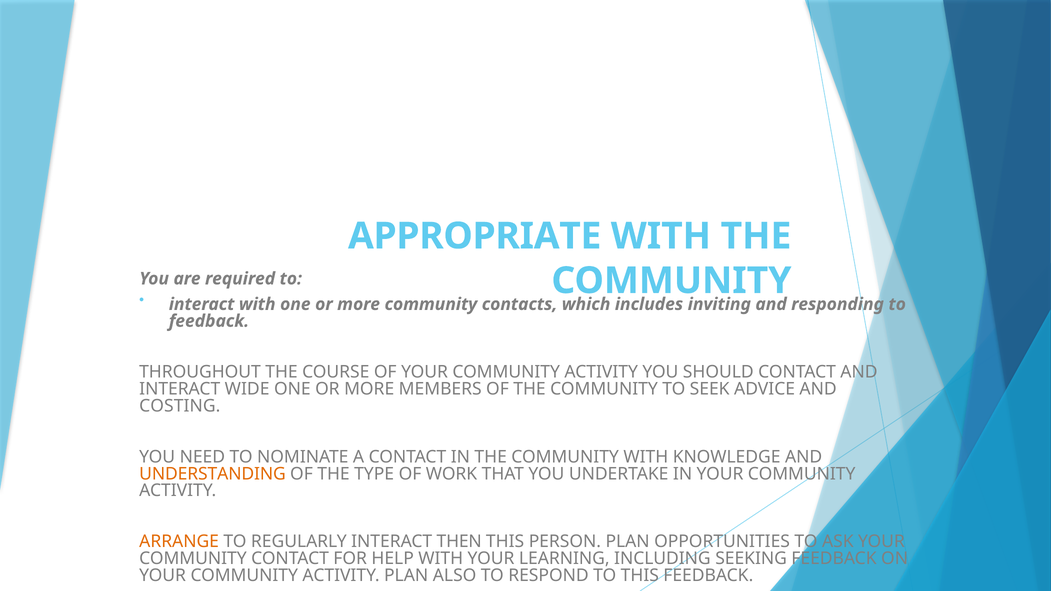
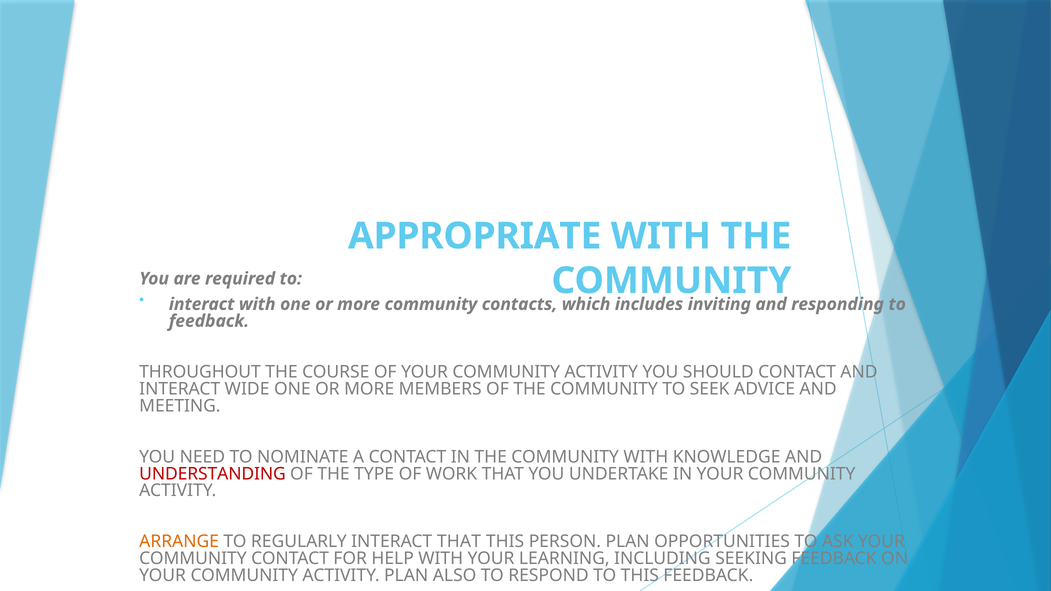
COSTING: COSTING -> MEETING
UNDERSTANDING colour: orange -> red
INTERACT THEN: THEN -> THAT
